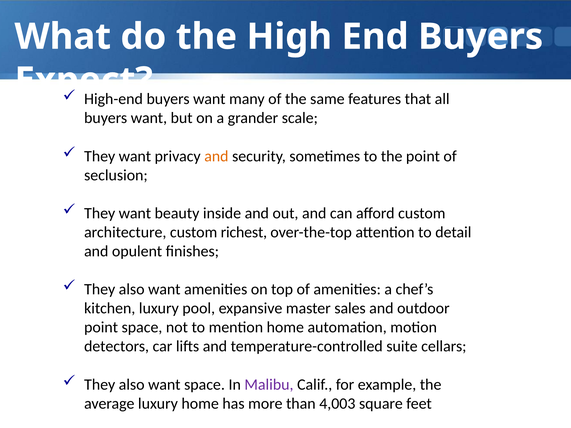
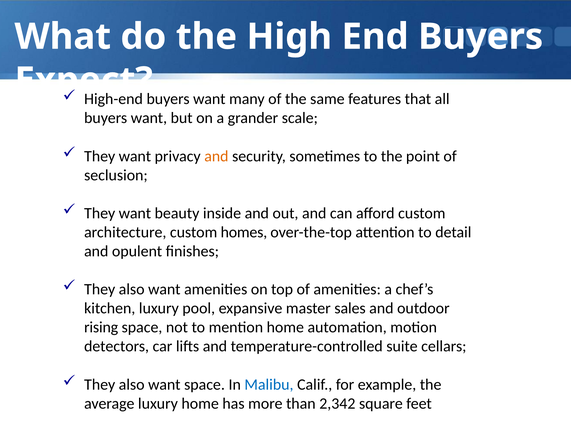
richest: richest -> homes
point at (101, 328): point -> rising
Malibu colour: purple -> blue
4,003: 4,003 -> 2,342
